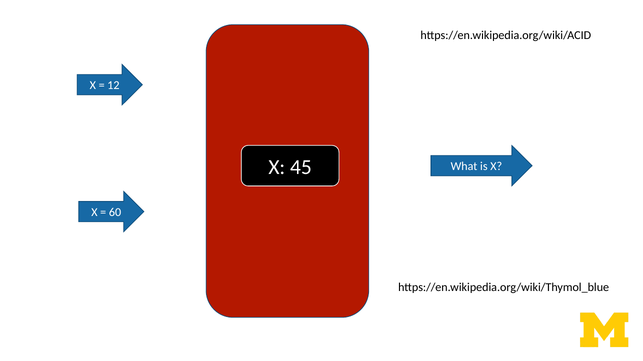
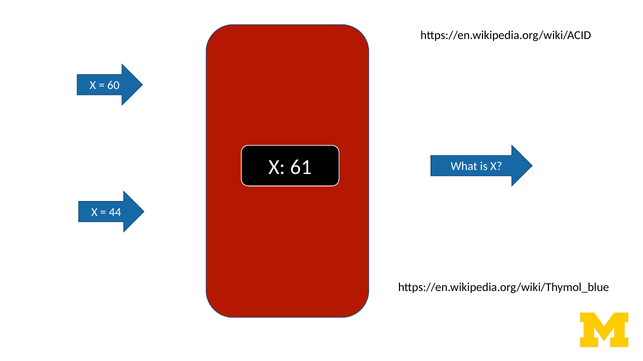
12: 12 -> 60
45: 45 -> 61
60: 60 -> 44
